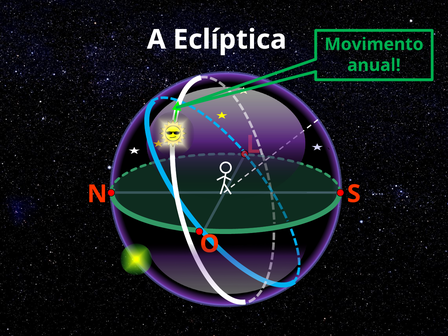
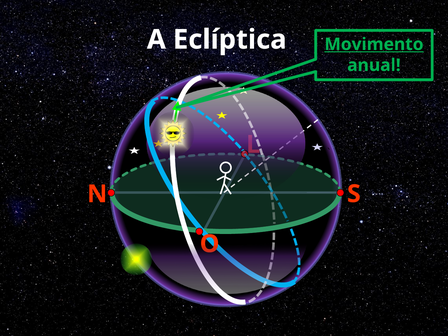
Movimento underline: none -> present
